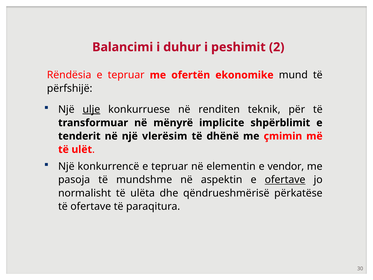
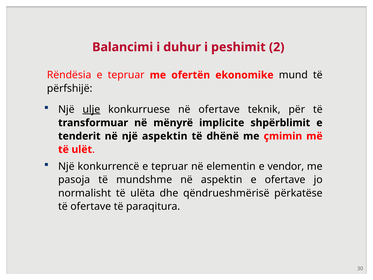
në renditen: renditen -> ofertave
një vlerësim: vlerësim -> aspektin
ofertave at (285, 180) underline: present -> none
